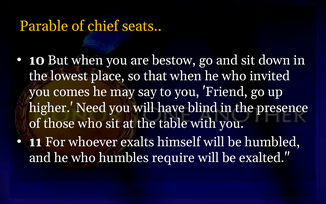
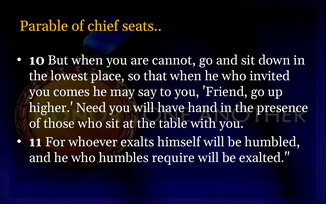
bestow: bestow -> cannot
blind: blind -> hand
